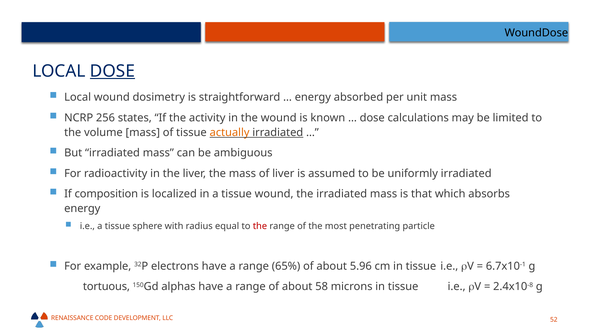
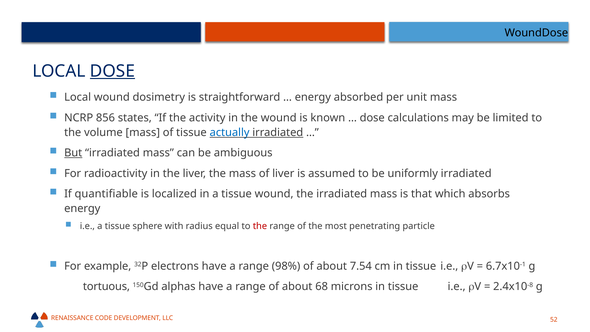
256: 256 -> 856
actually colour: orange -> blue
But underline: none -> present
composition: composition -> quantifiable
65%: 65% -> 98%
5.96: 5.96 -> 7.54
58: 58 -> 68
